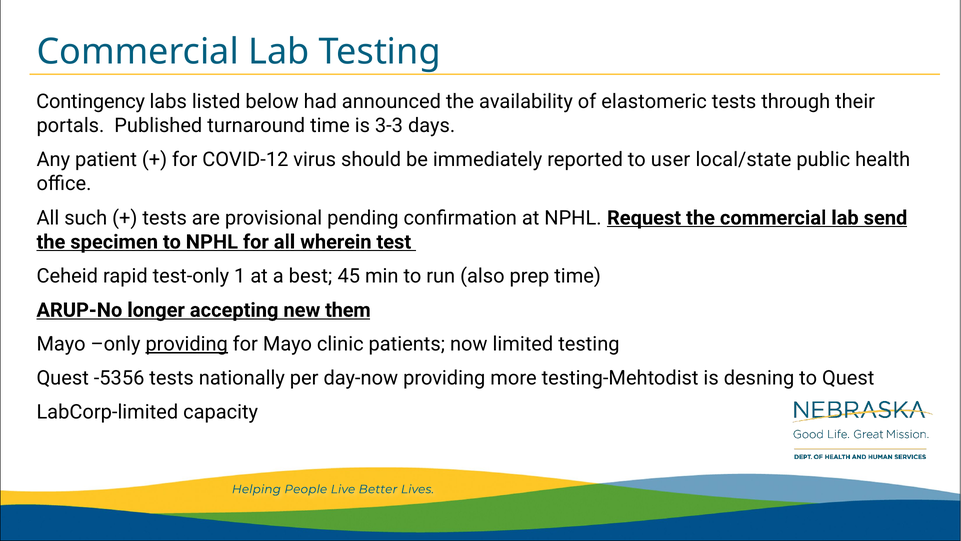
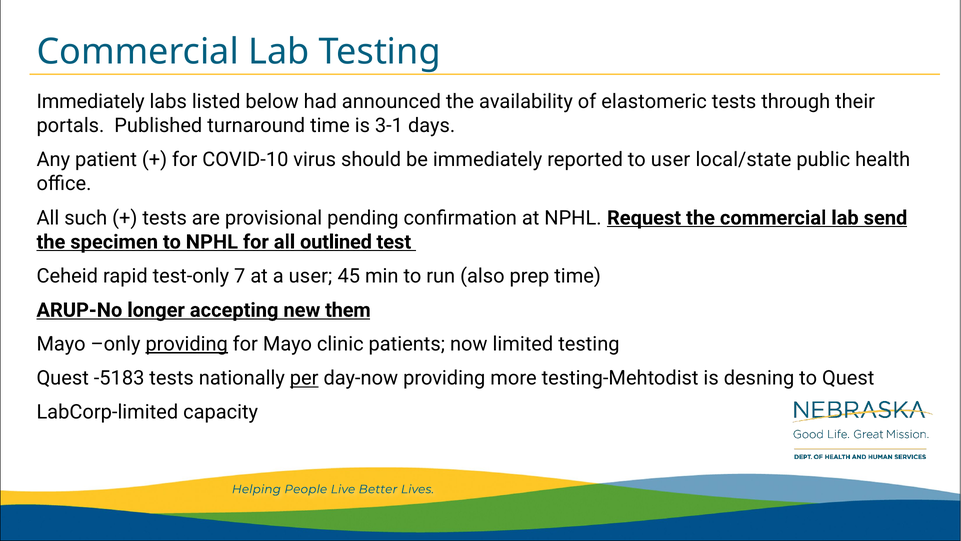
Contingency at (91, 102): Contingency -> Immediately
3-3: 3-3 -> 3-1
COVID-12: COVID-12 -> COVID-10
wherein: wherein -> outlined
1: 1 -> 7
a best: best -> user
-5356: -5356 -> -5183
per underline: none -> present
